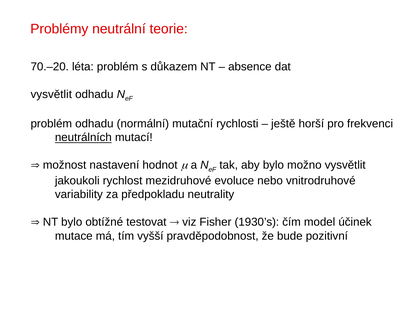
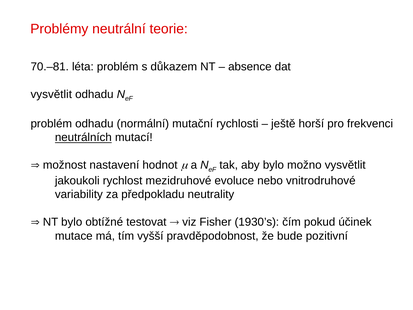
70.–20: 70.–20 -> 70.–81
model: model -> pokud
